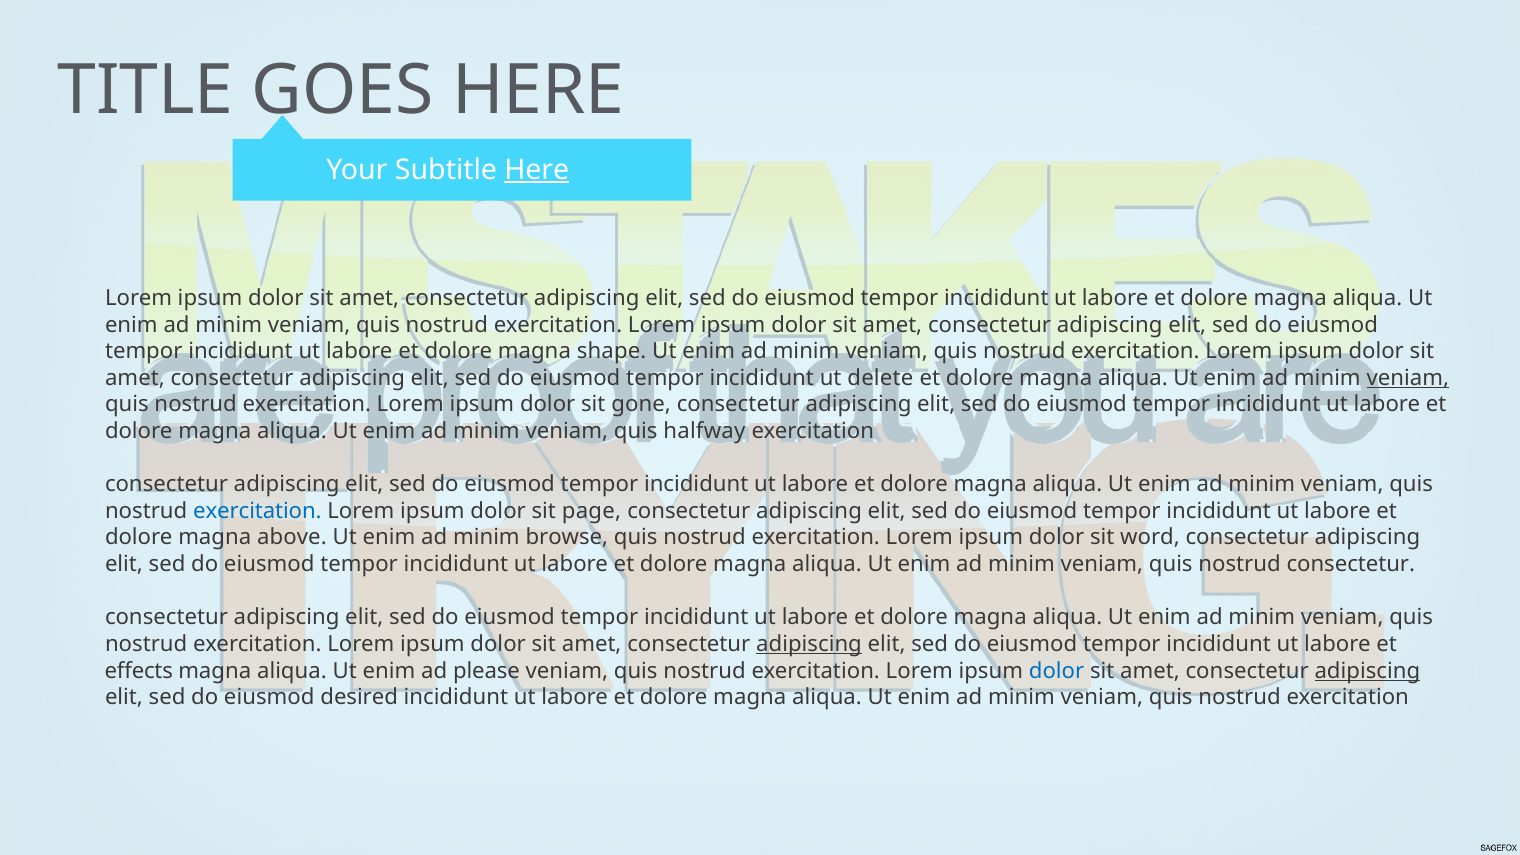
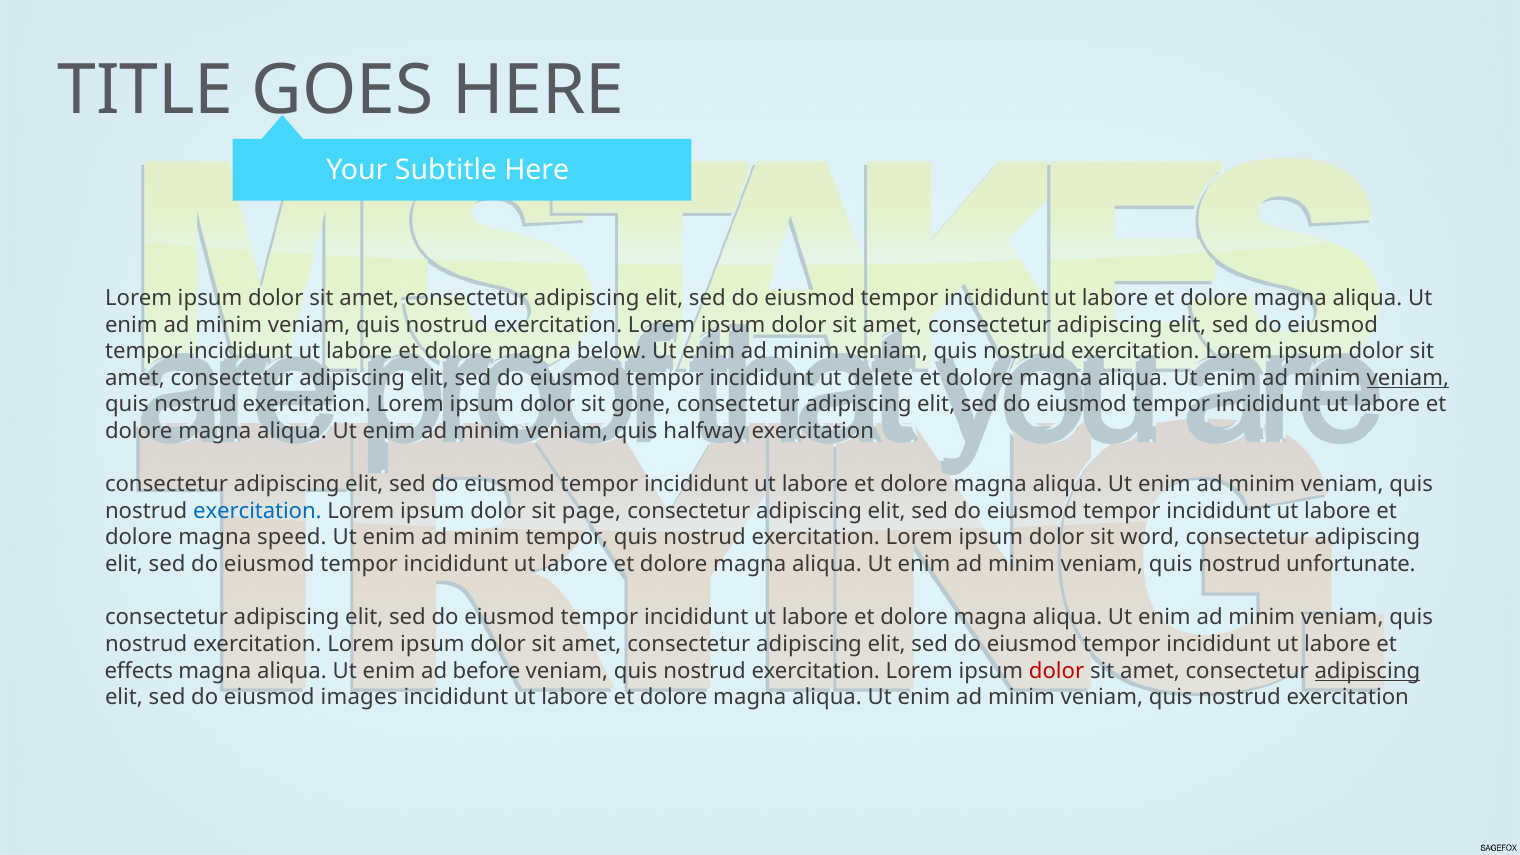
Here at (537, 170) underline: present -> none
shape: shape -> below
above: above -> speed
minim browse: browse -> tempor
nostrud consectetur: consectetur -> unfortunate
adipiscing at (809, 644) underline: present -> none
please: please -> before
dolor at (1057, 671) colour: blue -> red
desired: desired -> images
